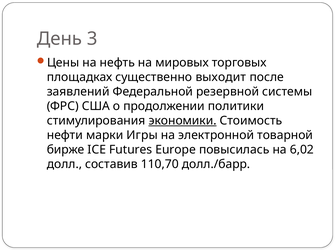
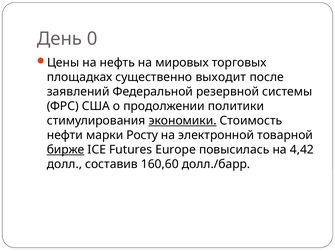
3: 3 -> 0
Игры: Игры -> Росту
бирже underline: none -> present
6,02: 6,02 -> 4,42
110,70: 110,70 -> 160,60
